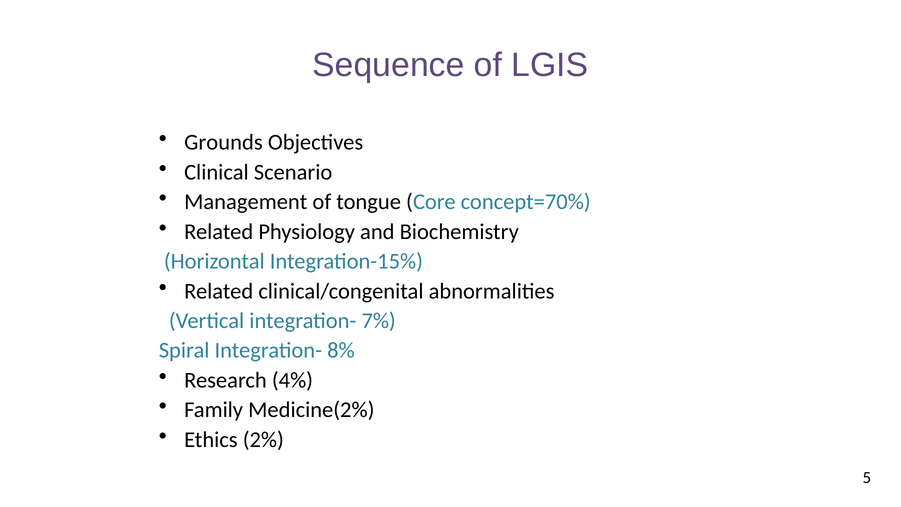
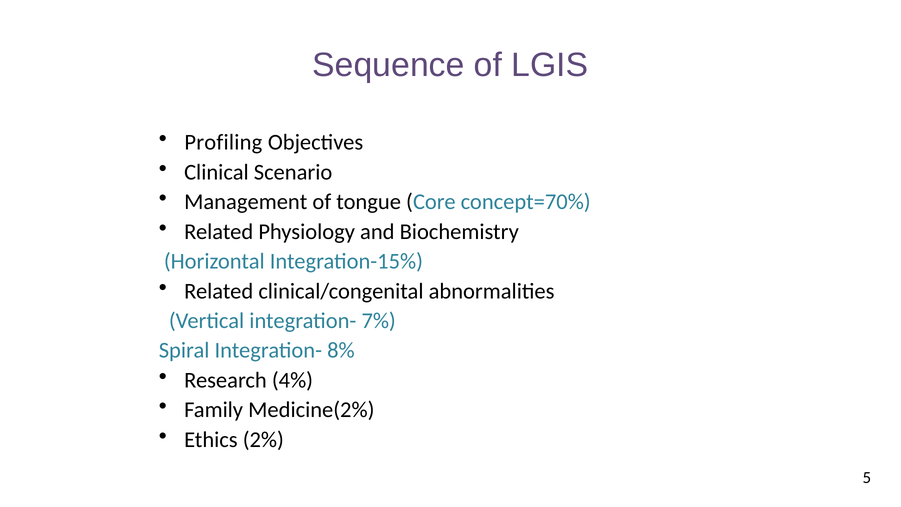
Grounds: Grounds -> Profiling
